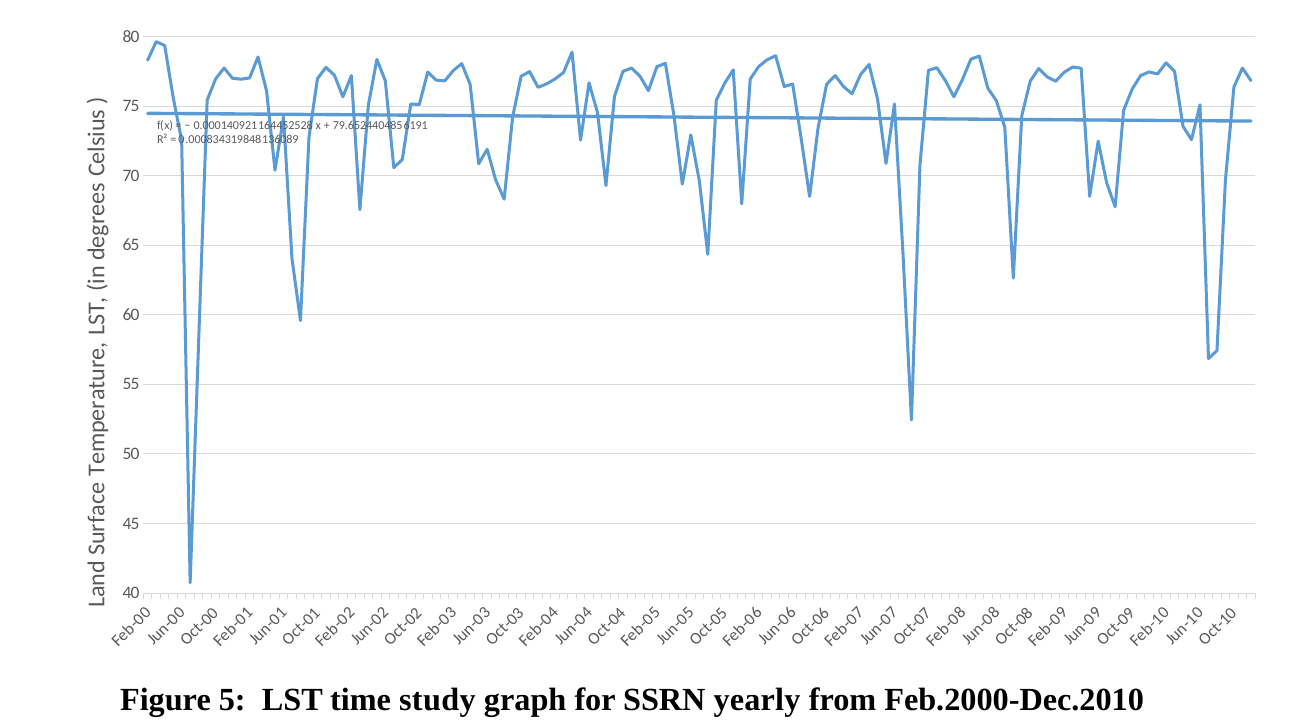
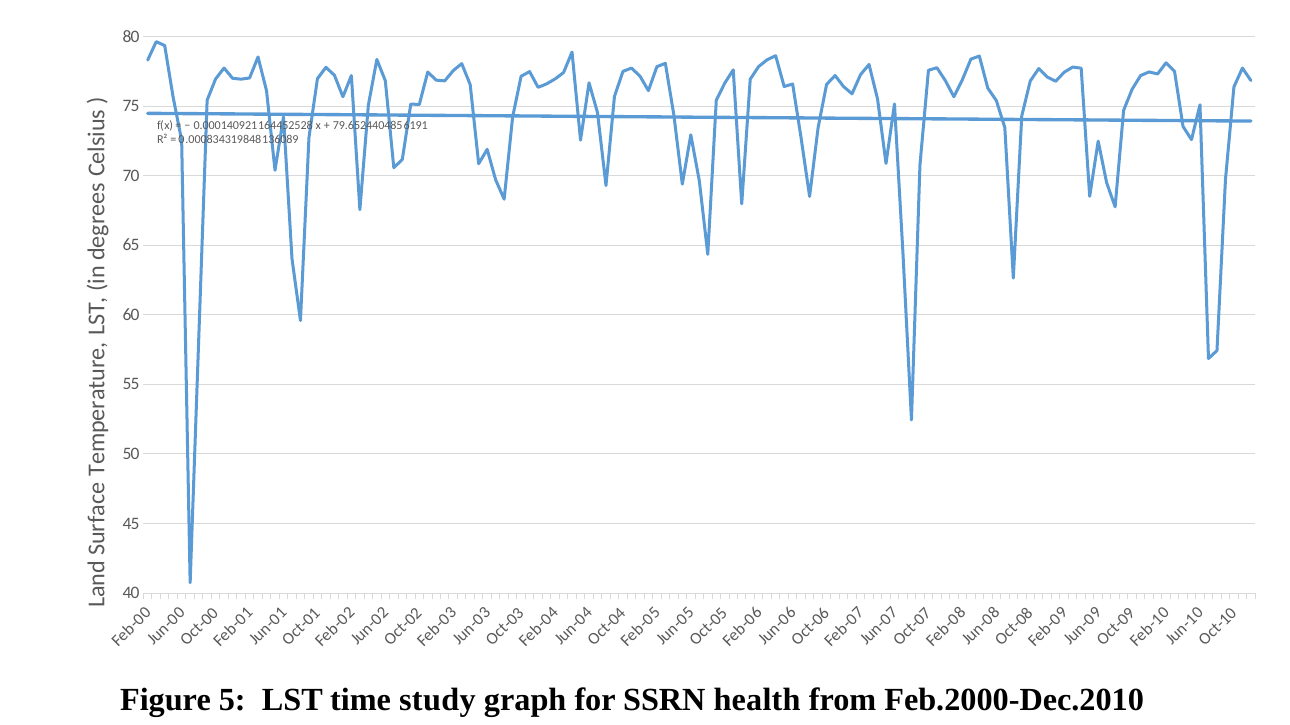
yearly: yearly -> health
